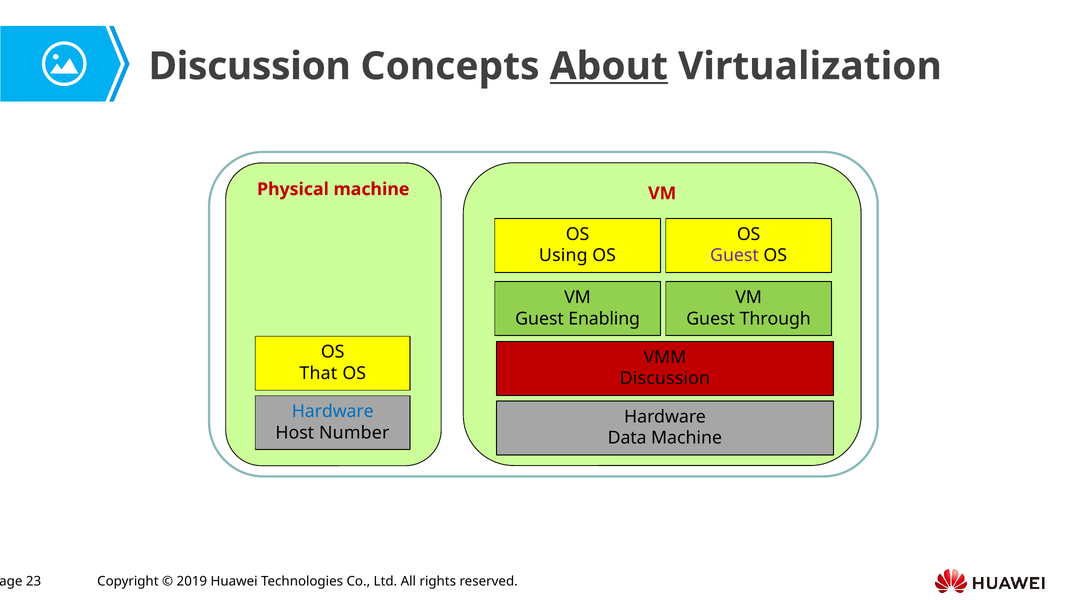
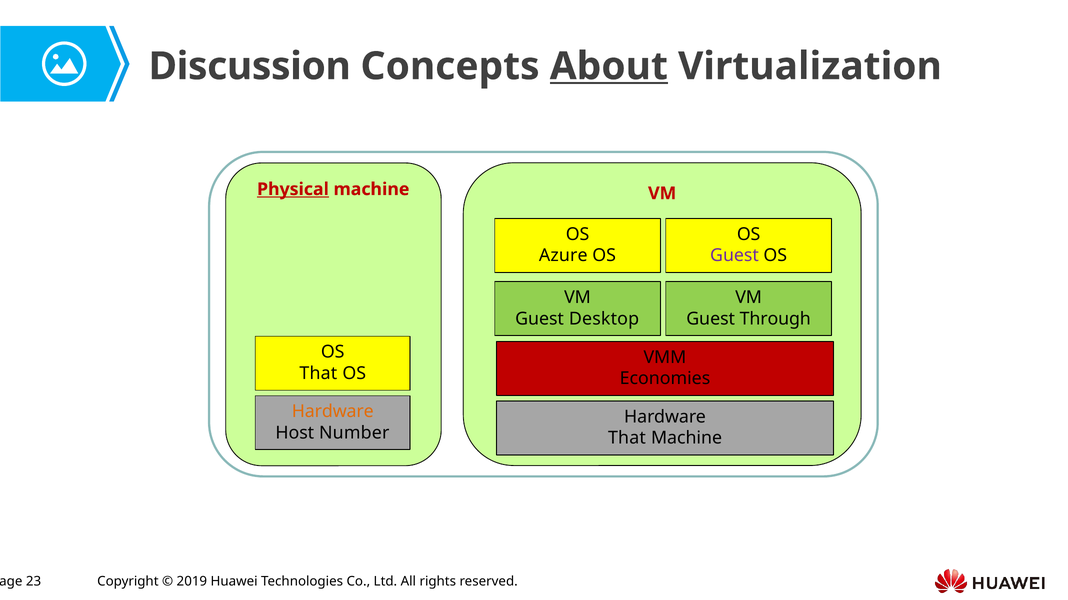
Physical underline: none -> present
Using: Using -> Azure
Enabling: Enabling -> Desktop
Discussion at (665, 379): Discussion -> Economies
Hardware at (333, 412) colour: blue -> orange
Data at (627, 439): Data -> That
